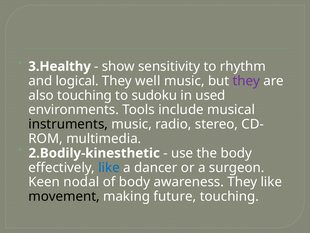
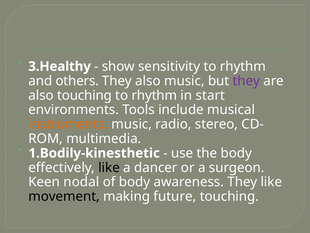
logical: logical -> others
They well: well -> also
sudoku at (154, 95): sudoku -> rhythm
used: used -> start
instruments colour: black -> orange
2.Bodily-kinesthetic: 2.Bodily-kinesthetic -> 1.Bodily-kinesthetic
like at (109, 167) colour: blue -> black
